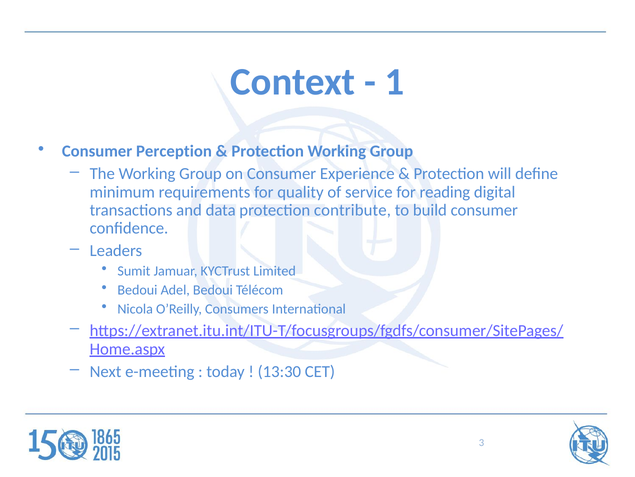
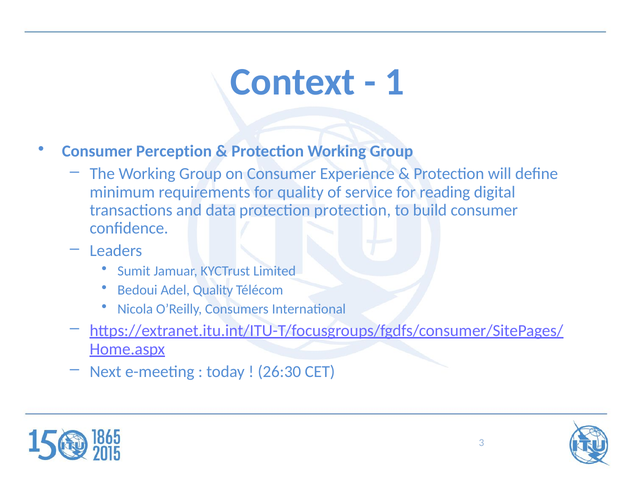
protection contribute: contribute -> protection
Adel Bedoui: Bedoui -> Quality
13:30: 13:30 -> 26:30
